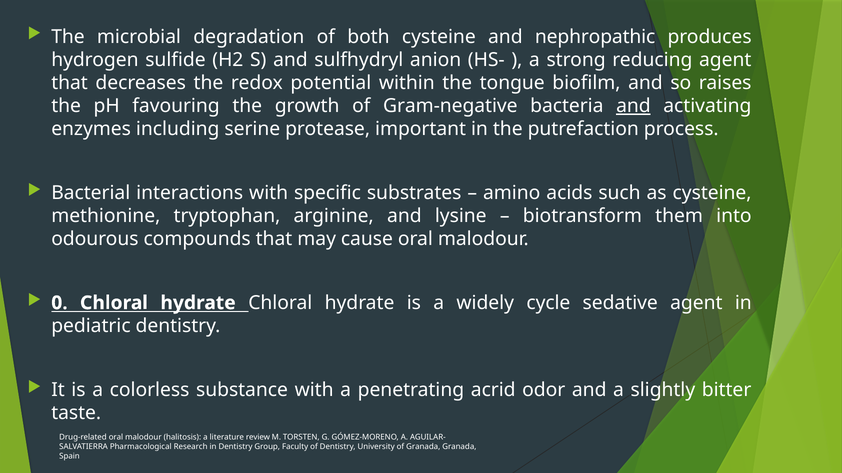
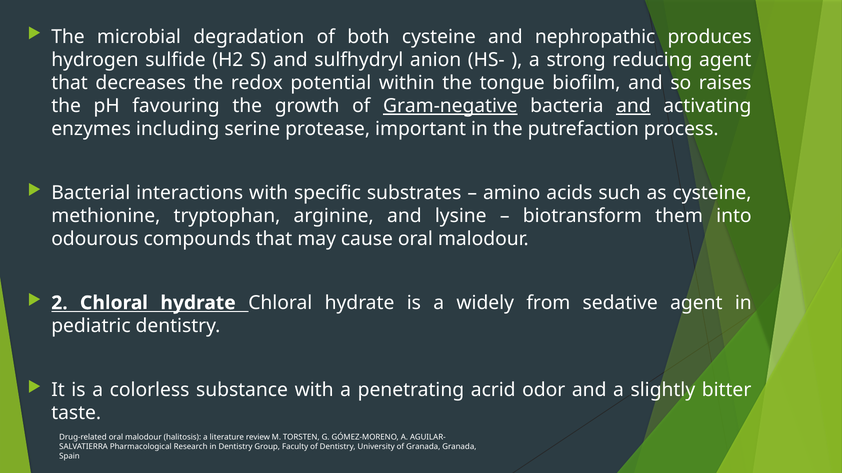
Gram-negative underline: none -> present
0: 0 -> 2
cycle: cycle -> from
